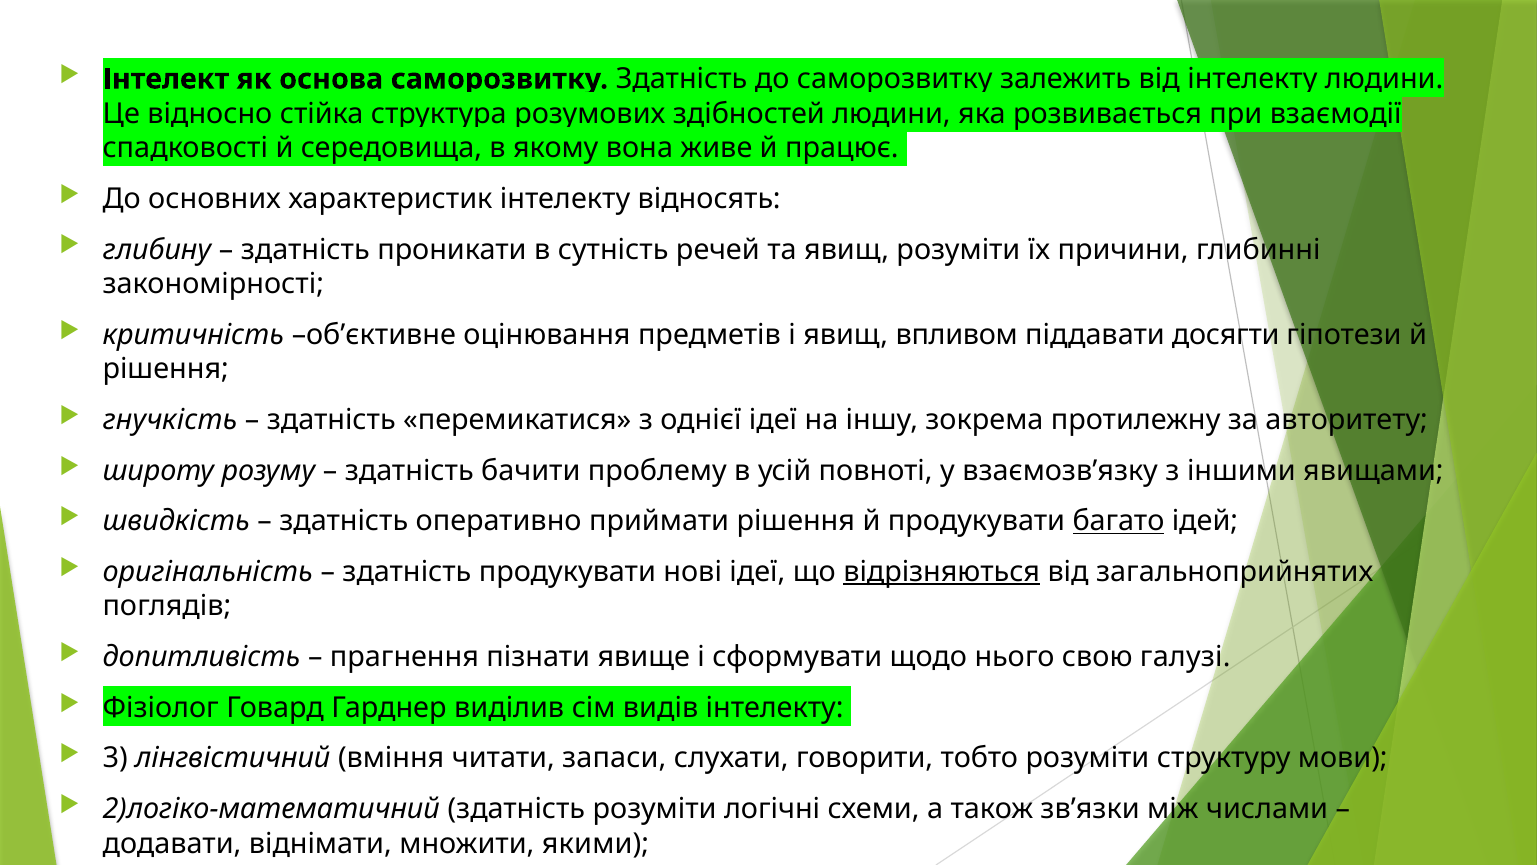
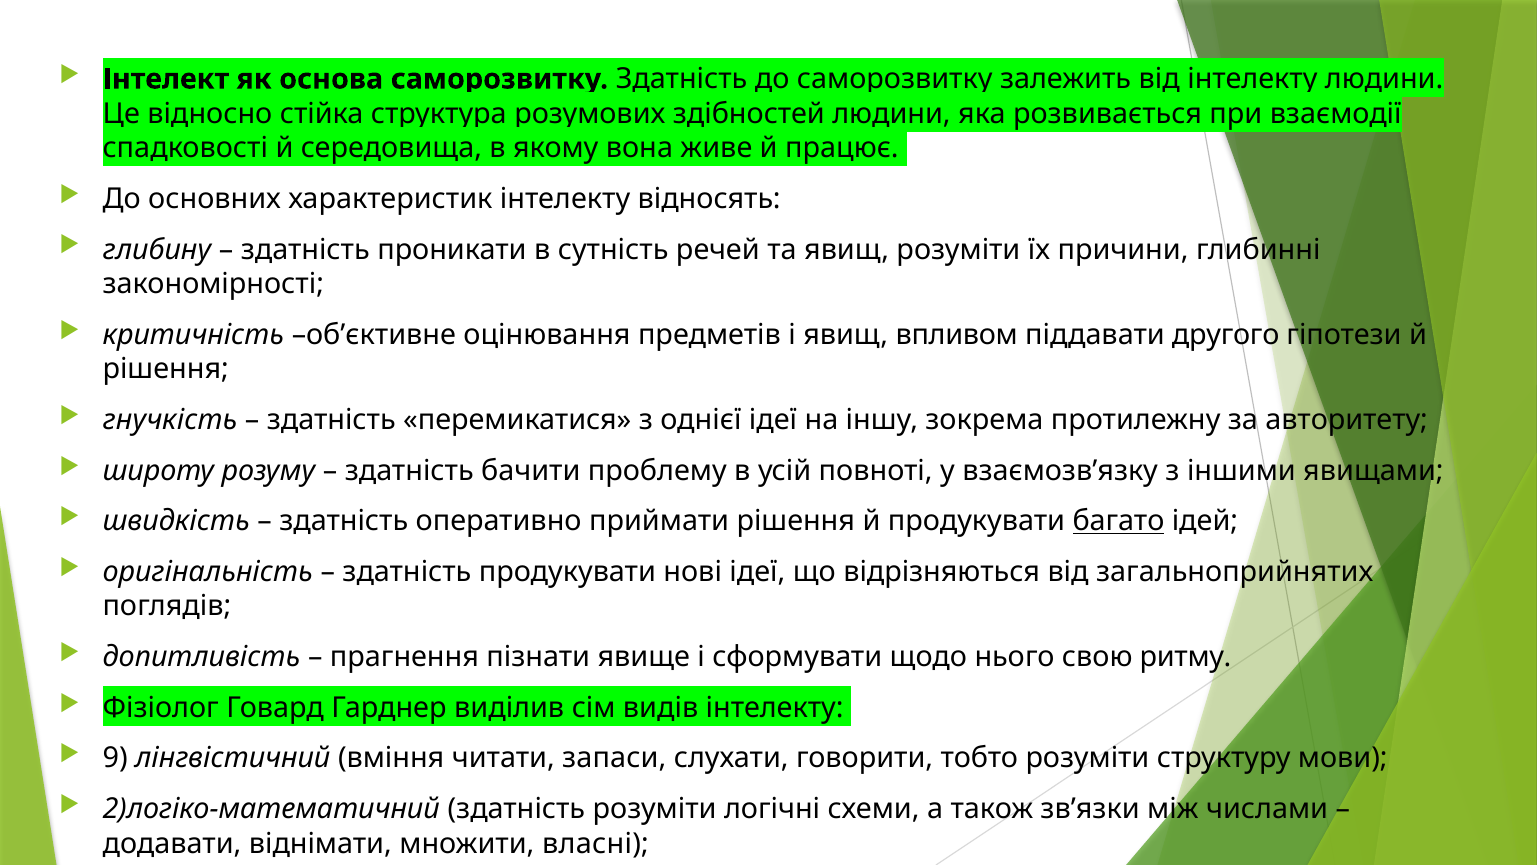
досягти: досягти -> другого
відрізняються underline: present -> none
галузі: галузі -> ритму
3 at (115, 758): 3 -> 9
якими: якими -> власні
